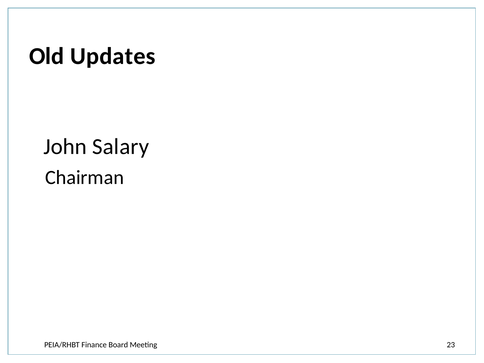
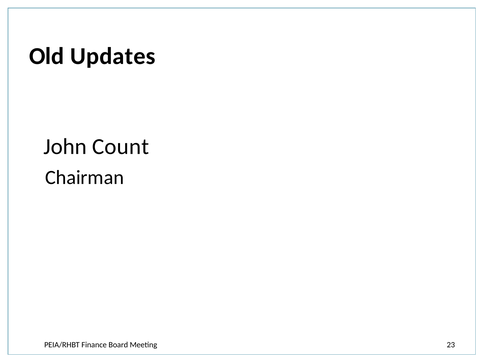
Salary: Salary -> Count
